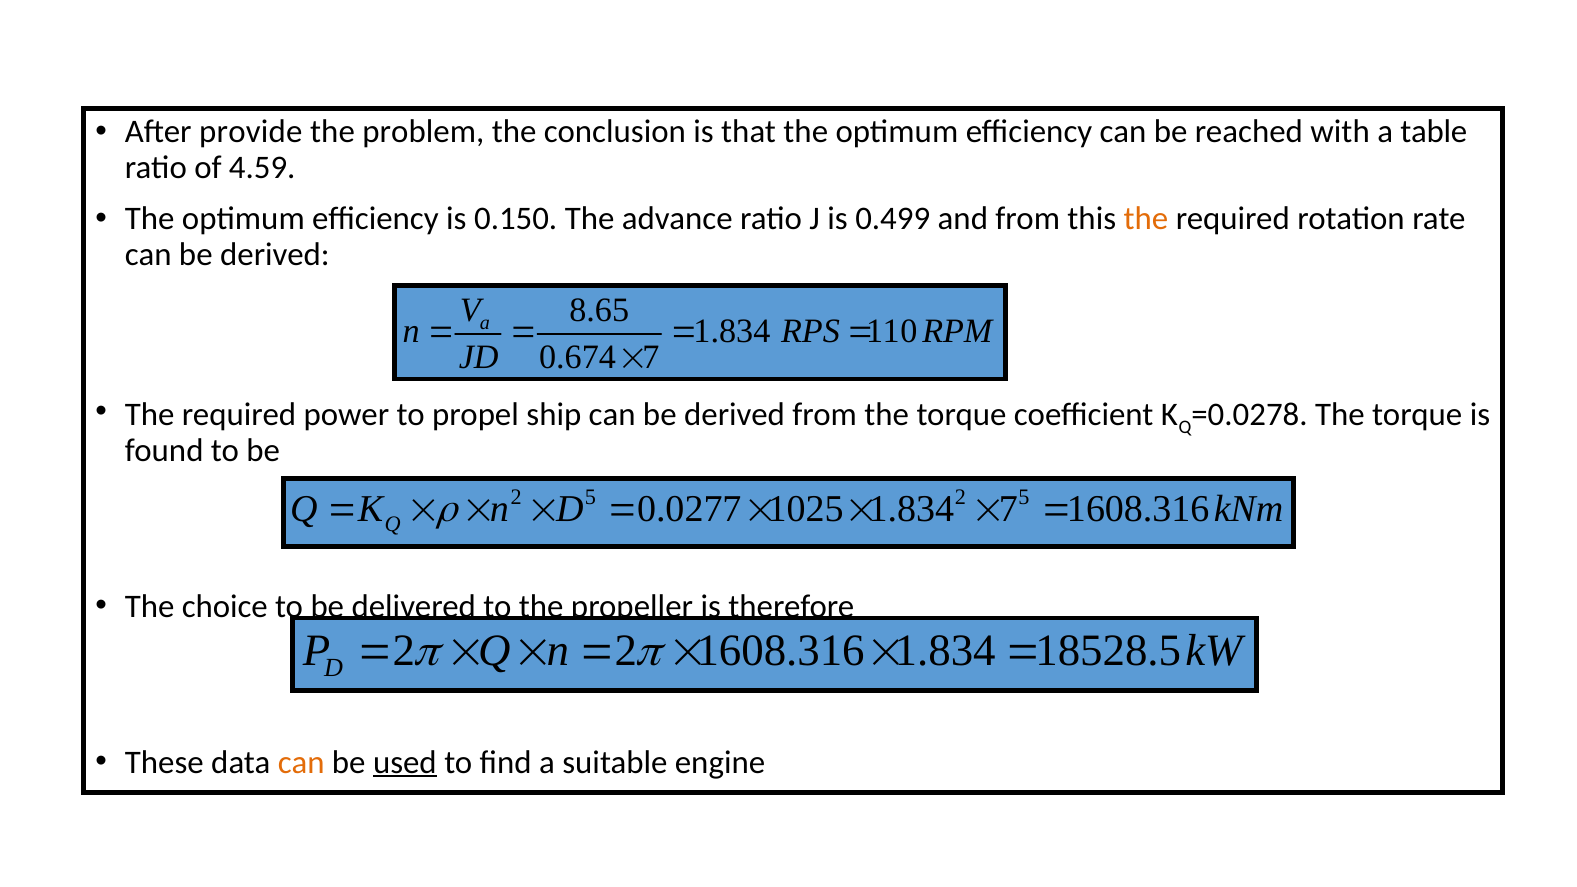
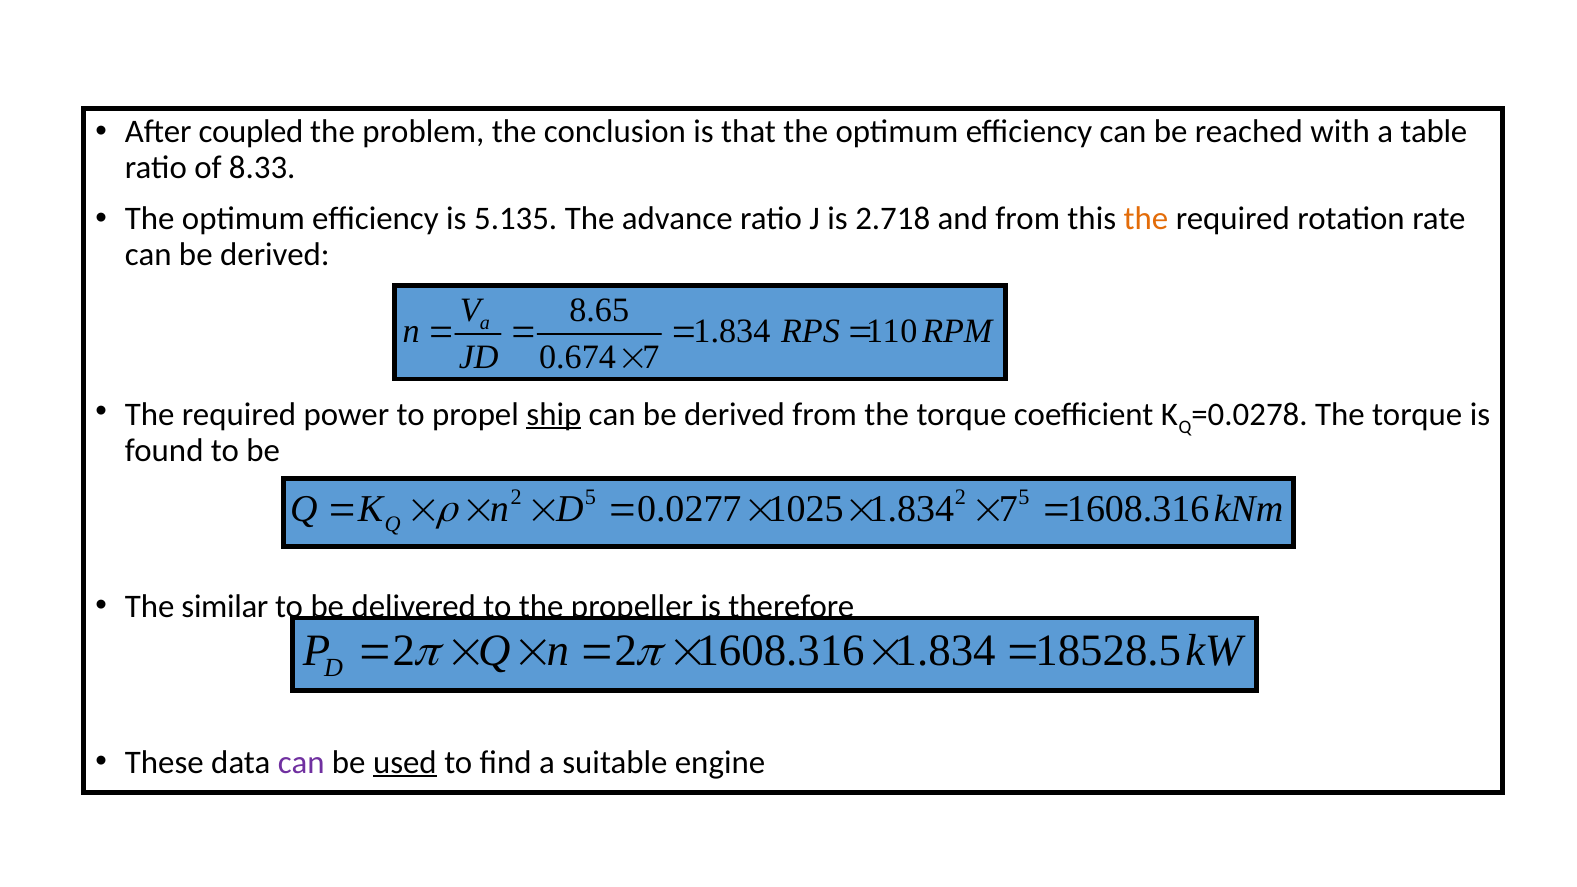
provide: provide -> coupled
4.59: 4.59 -> 8.33
0.150: 0.150 -> 5.135
0.499: 0.499 -> 2.718
ship underline: none -> present
choice: choice -> similar
can at (301, 762) colour: orange -> purple
